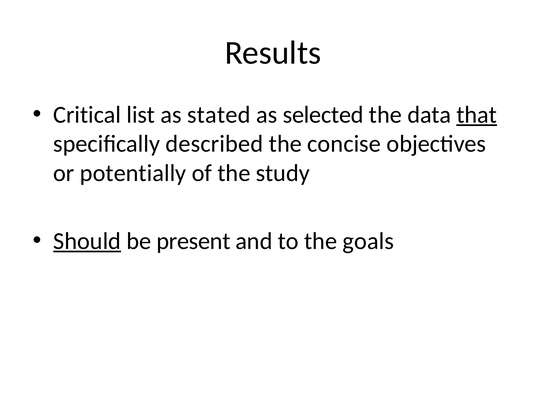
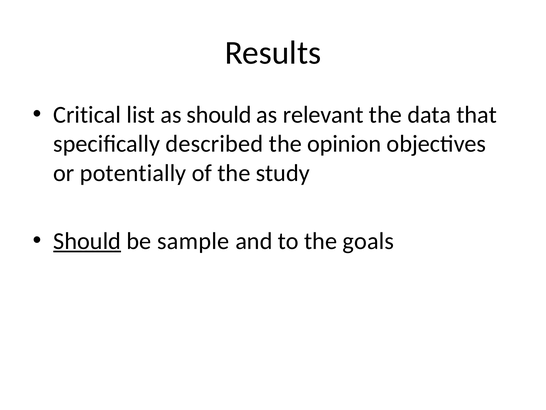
as stated: stated -> should
selected: selected -> relevant
that underline: present -> none
concise: concise -> opinion
present: present -> sample
